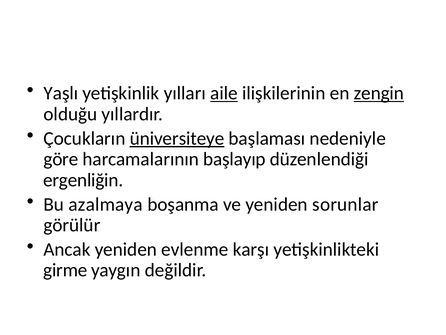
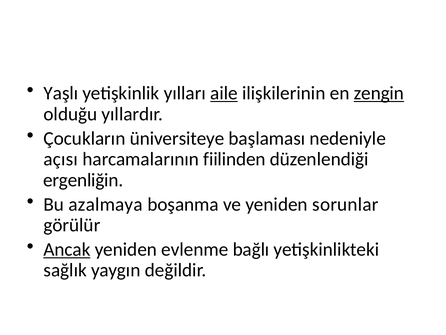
üniversiteye underline: present -> none
göre: göre -> açısı
başlayıp: başlayıp -> fiilinden
Ancak underline: none -> present
karşı: karşı -> bağlı
girme: girme -> sağlık
